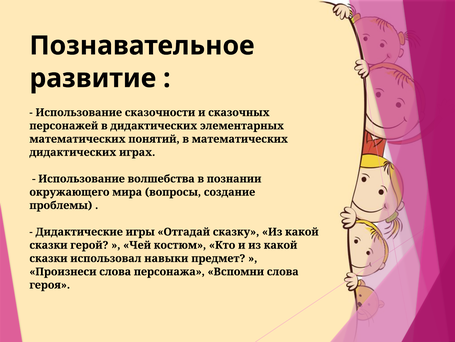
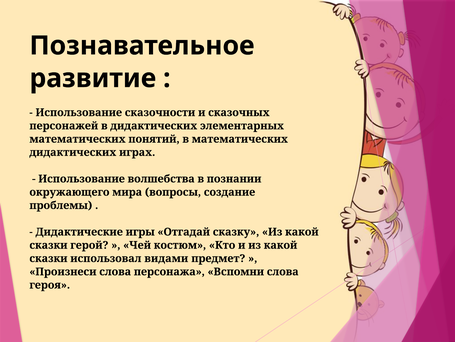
навыки: навыки -> видами
